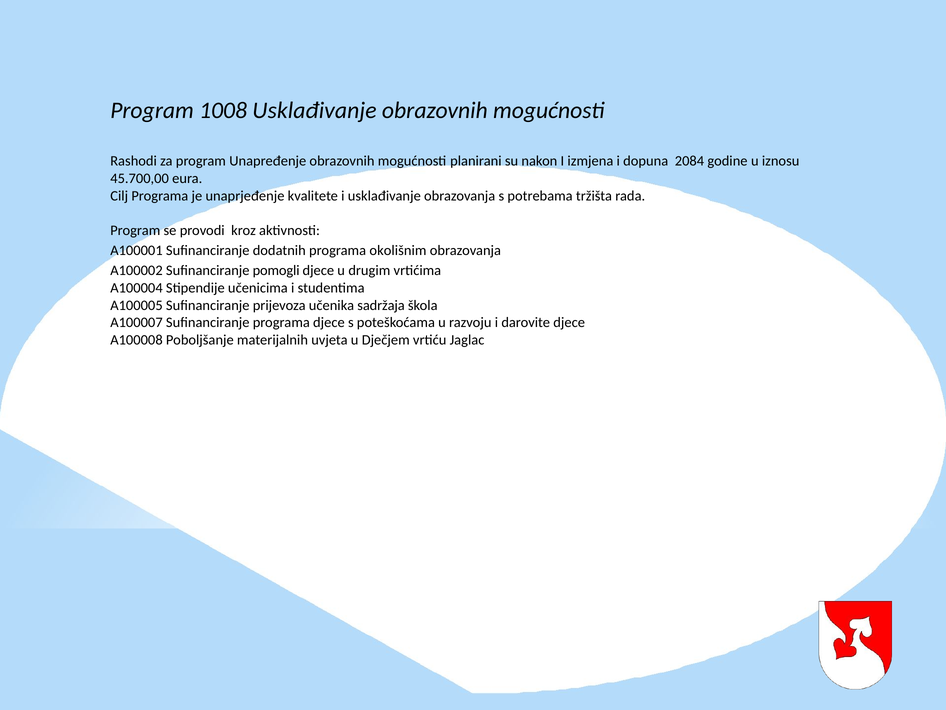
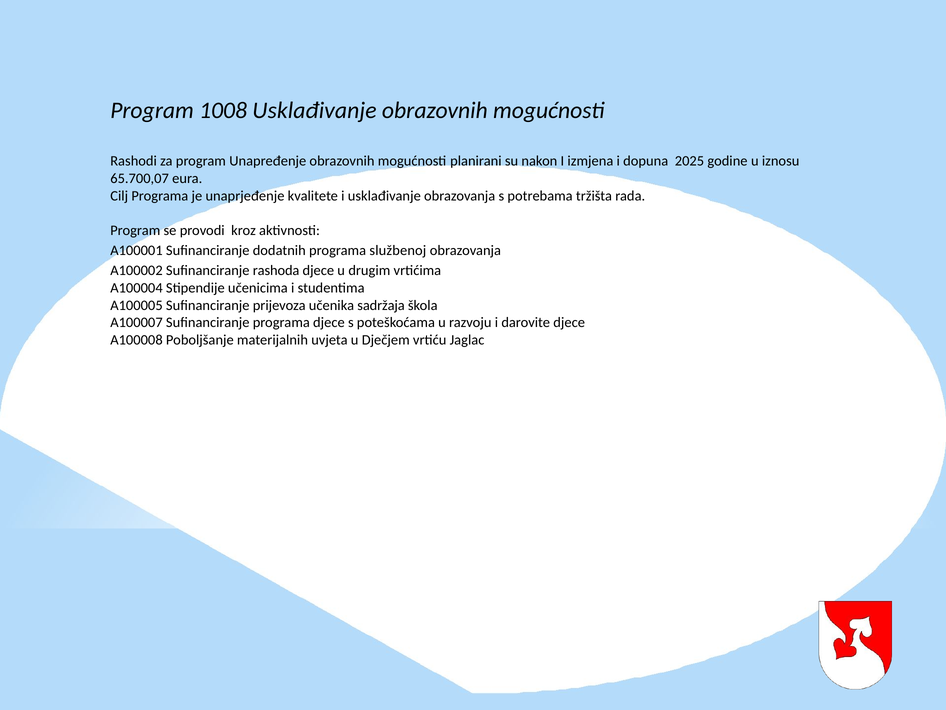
2084: 2084 -> 2025
45.700,00: 45.700,00 -> 65.700,07
okolišnim: okolišnim -> službenoj
pomogli: pomogli -> rashoda
